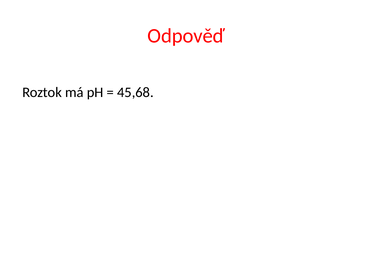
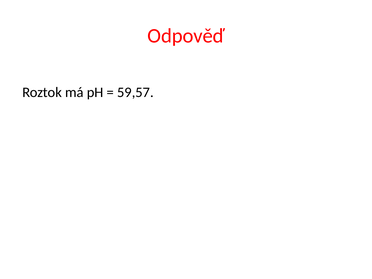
45,68: 45,68 -> 59,57
